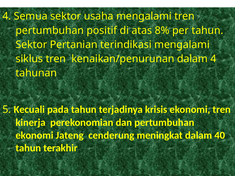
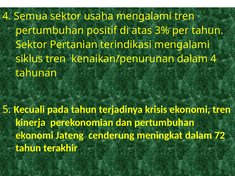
8%: 8% -> 3%
40: 40 -> 72
